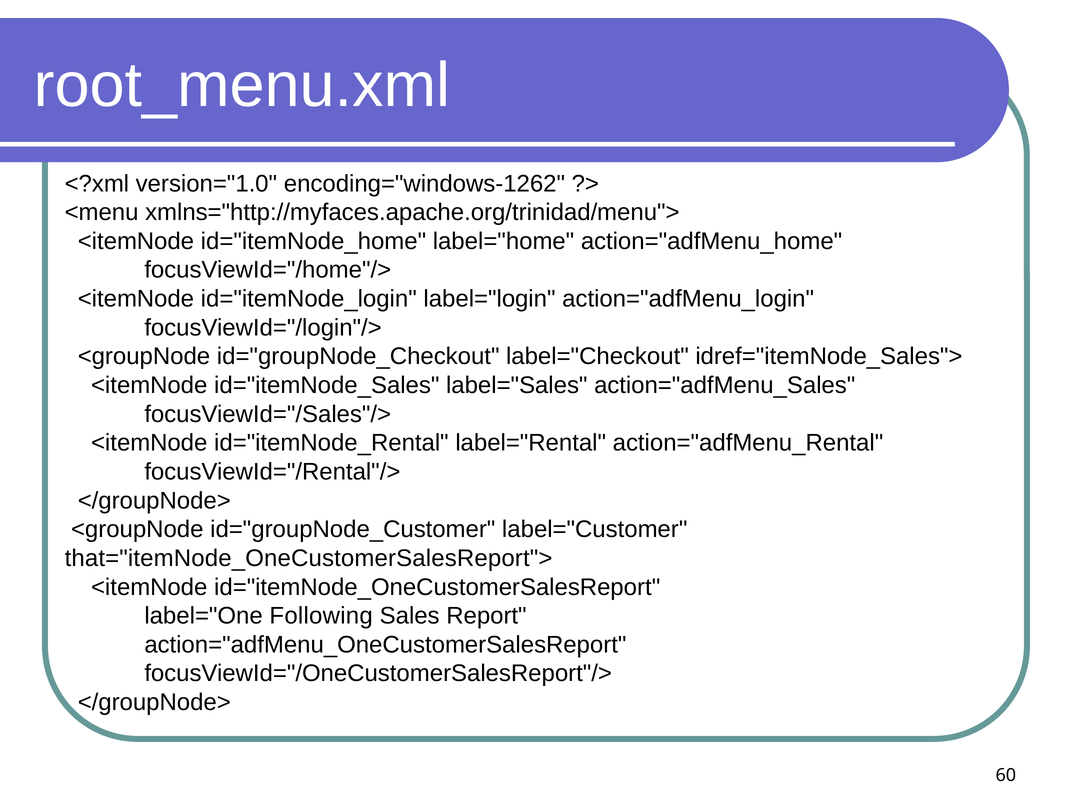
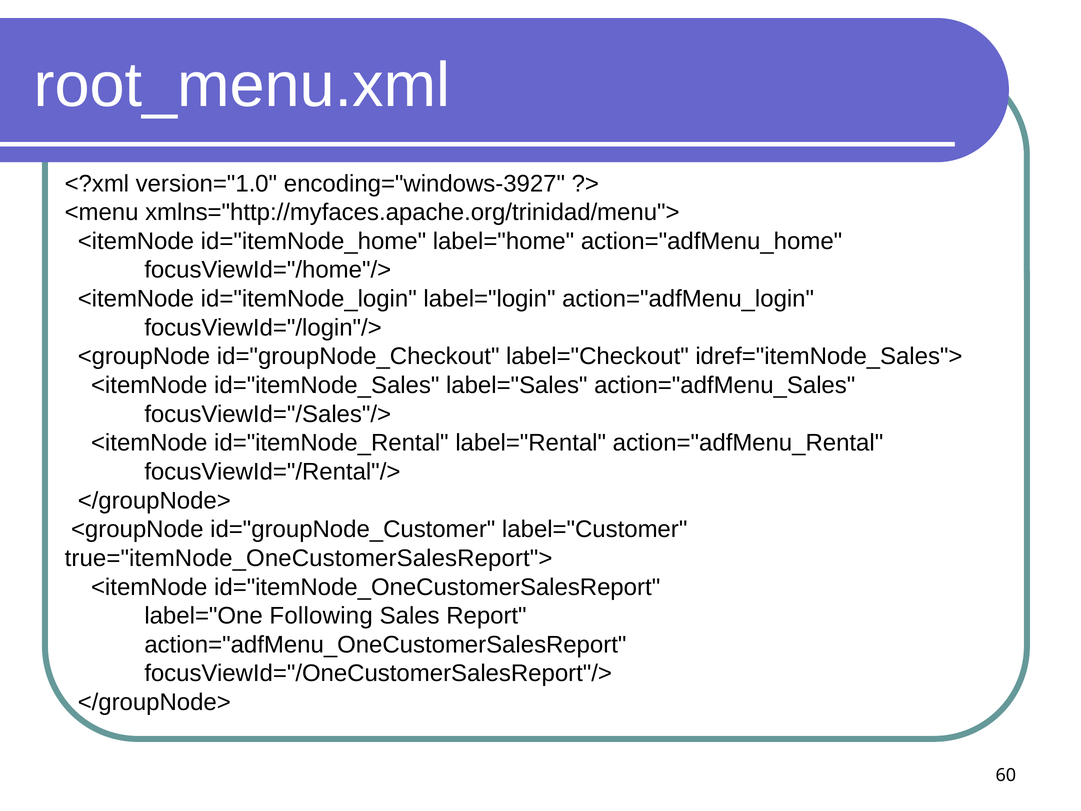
encoding="windows-1262: encoding="windows-1262 -> encoding="windows-3927
that="itemNode_OneCustomerSalesReport">: that="itemNode_OneCustomerSalesReport"> -> true="itemNode_OneCustomerSalesReport">
